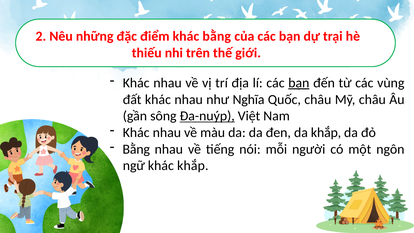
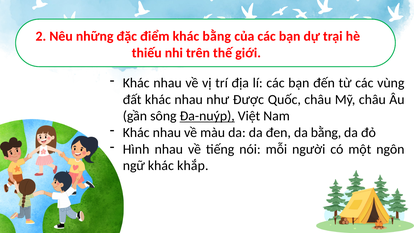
bạn at (299, 83) underline: present -> none
Nghĩa: Nghĩa -> Được
da khắp: khắp -> bằng
Bằng at (136, 149): Bằng -> Hình
